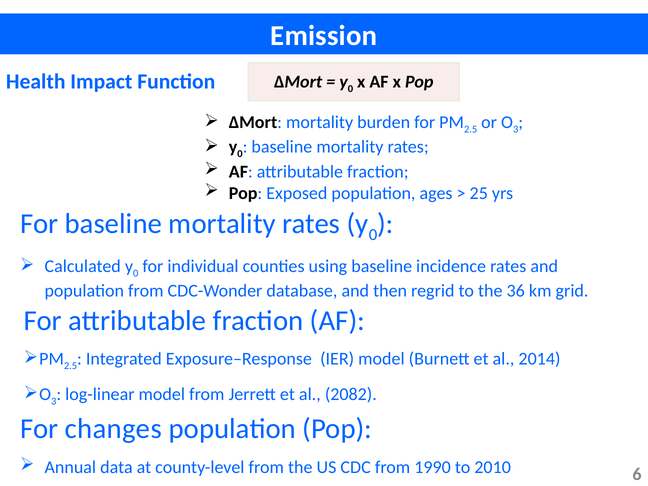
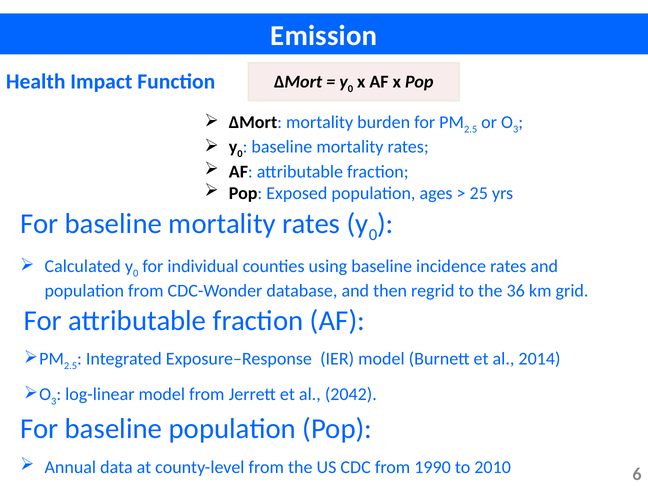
2082: 2082 -> 2042
changes at (113, 429): changes -> baseline
